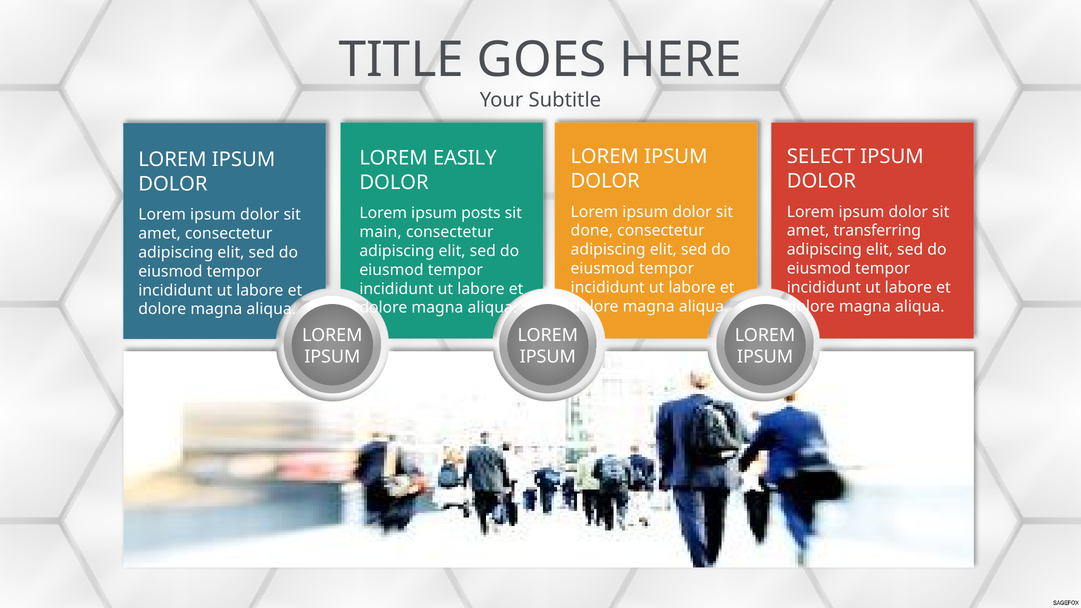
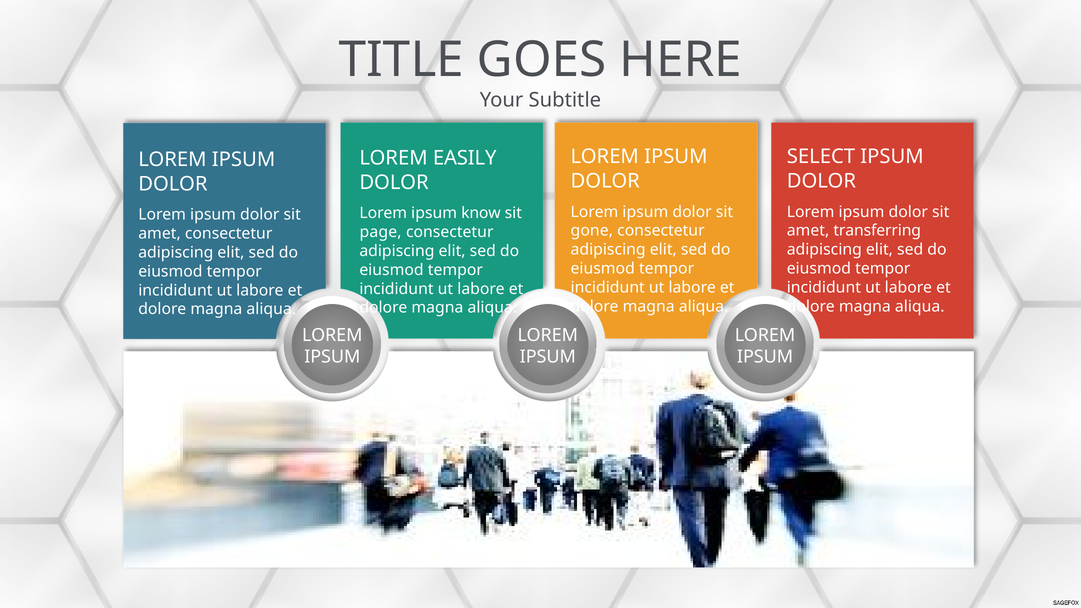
posts: posts -> know
done: done -> gone
main: main -> page
